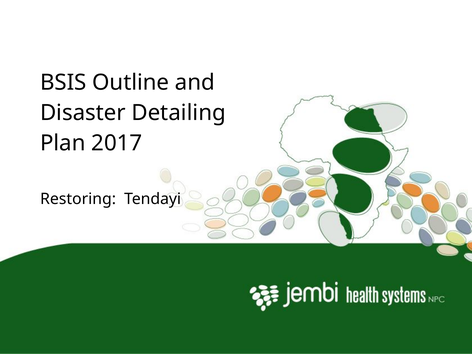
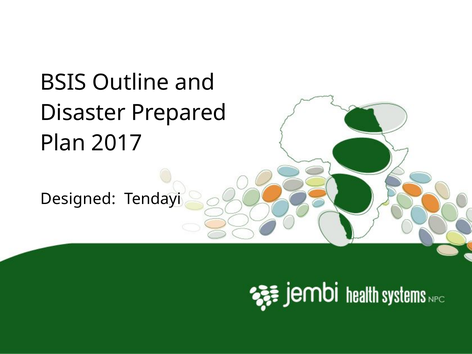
Detailing: Detailing -> Prepared
Restoring: Restoring -> Designed
